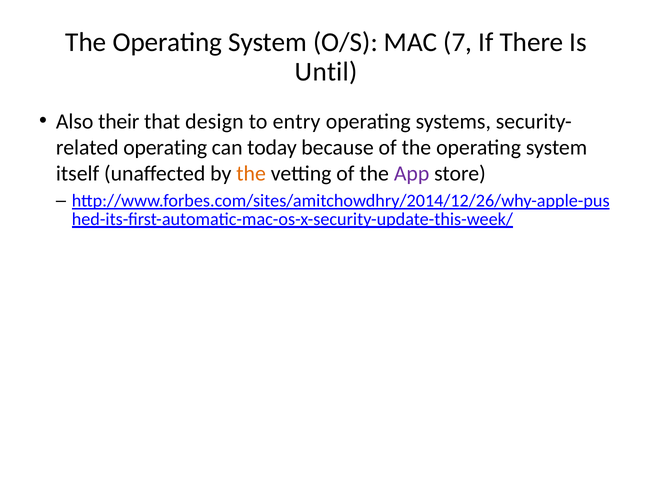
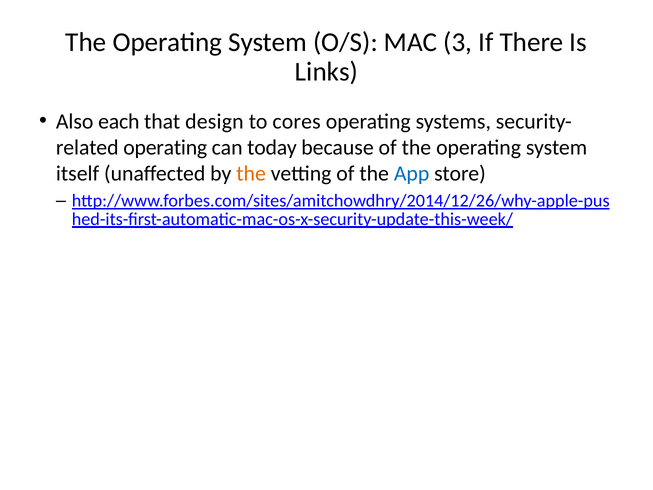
7: 7 -> 3
Until: Until -> Links
their: their -> each
entry: entry -> cores
App colour: purple -> blue
